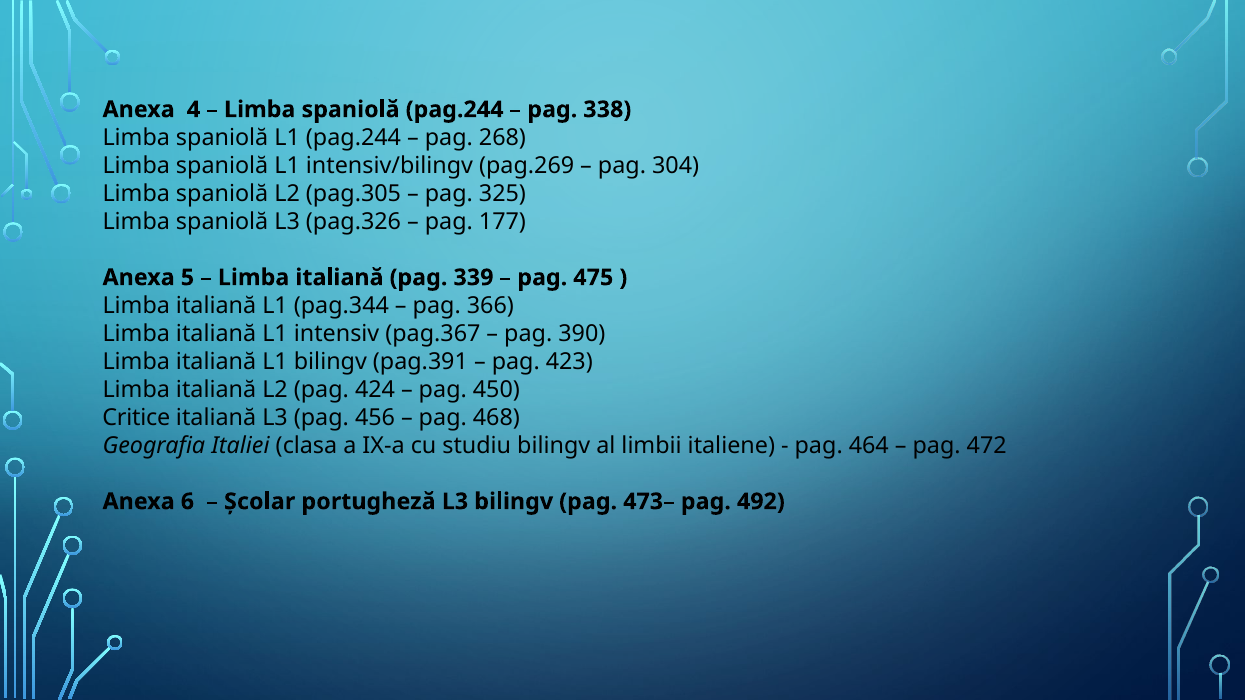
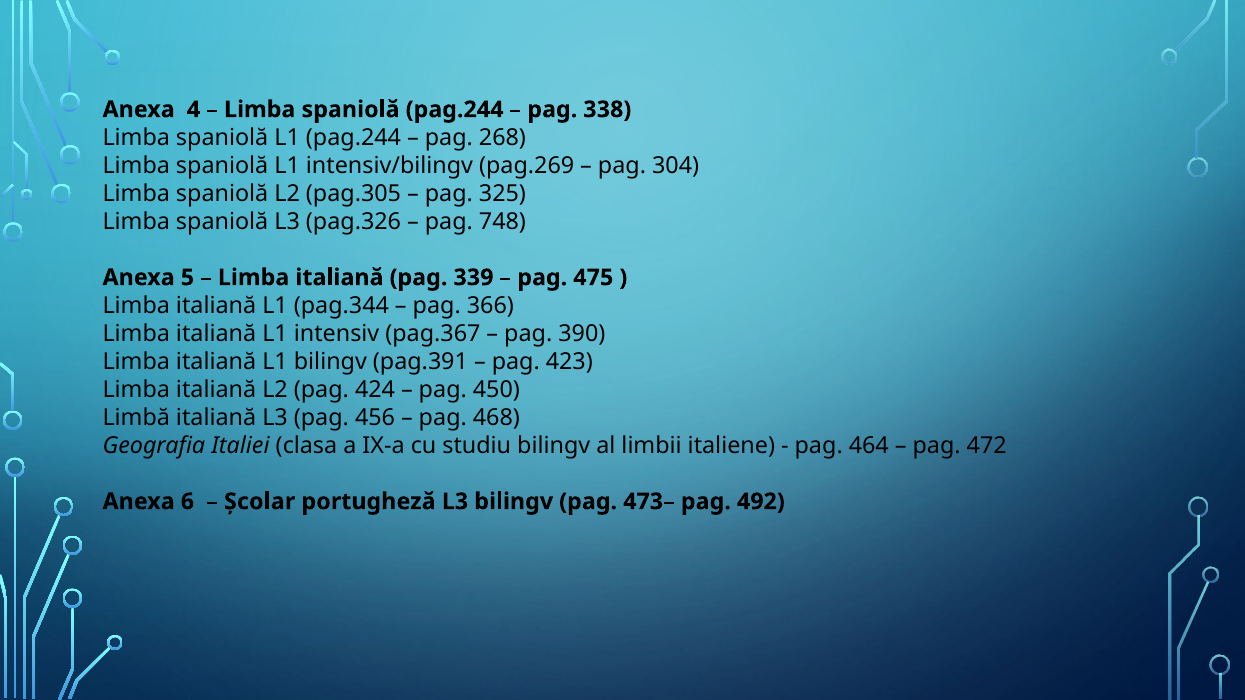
177: 177 -> 748
Critice: Critice -> Limbă
